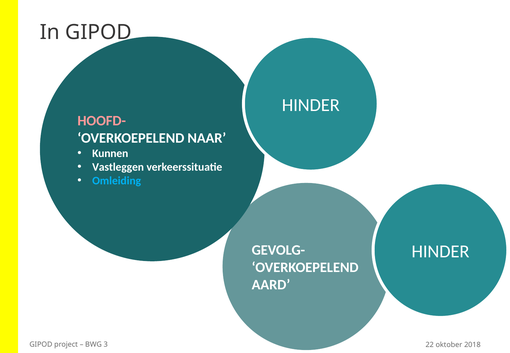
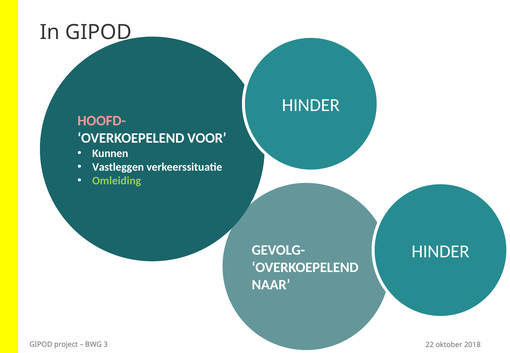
NAAR: NAAR -> VOOR
Omleiding colour: light blue -> light green
AARD: AARD -> NAAR
